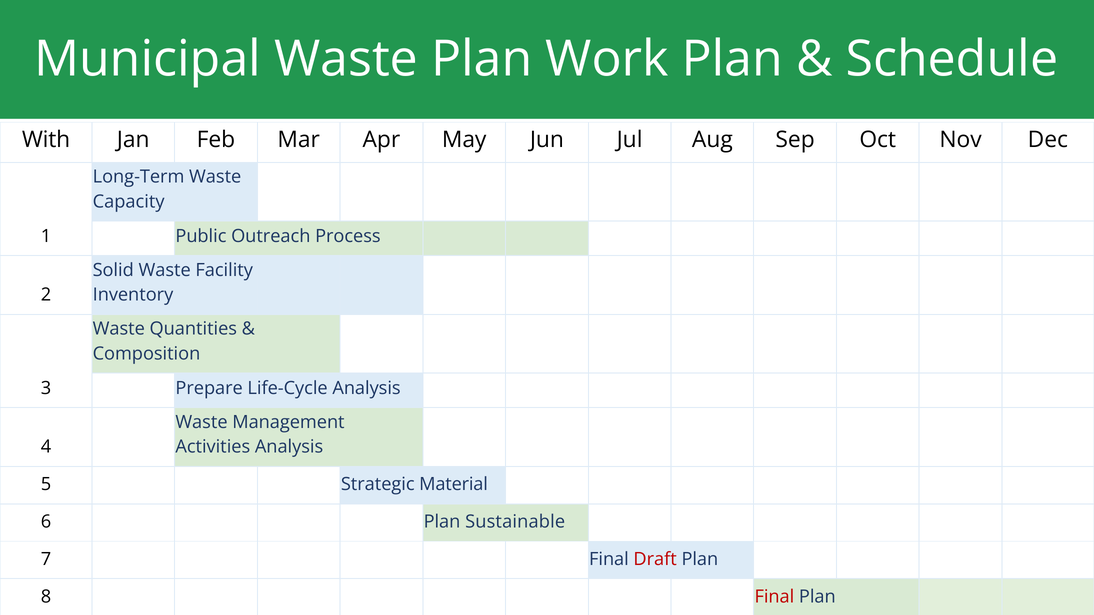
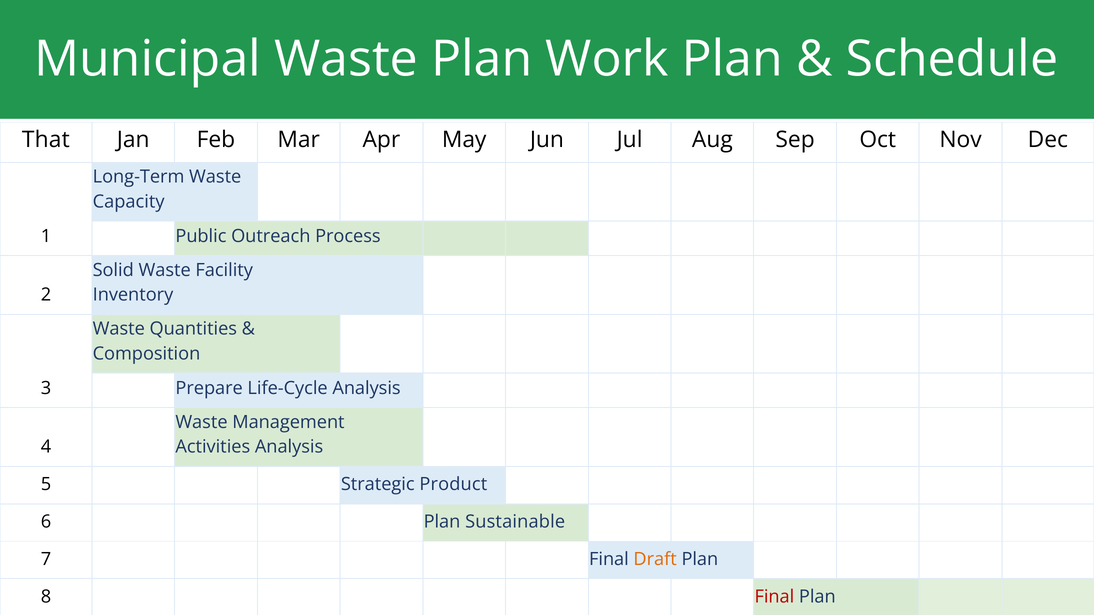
With: With -> That
Material: Material -> Product
Draft colour: red -> orange
